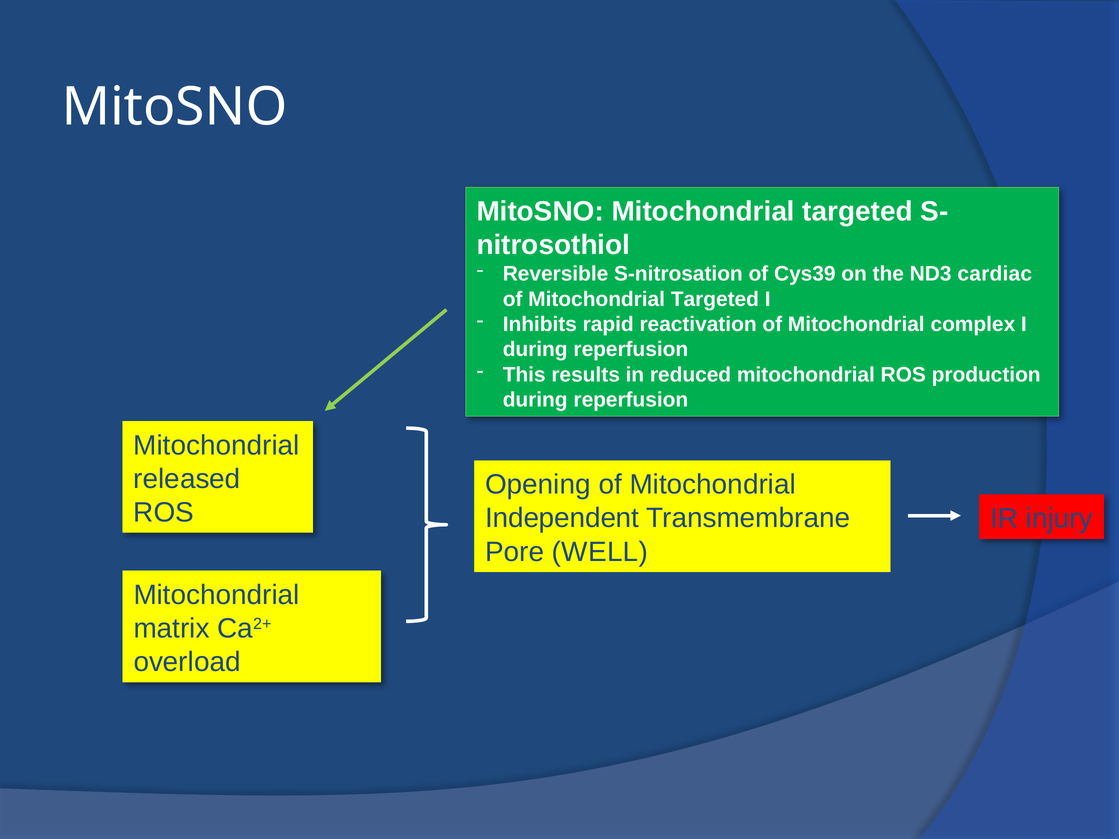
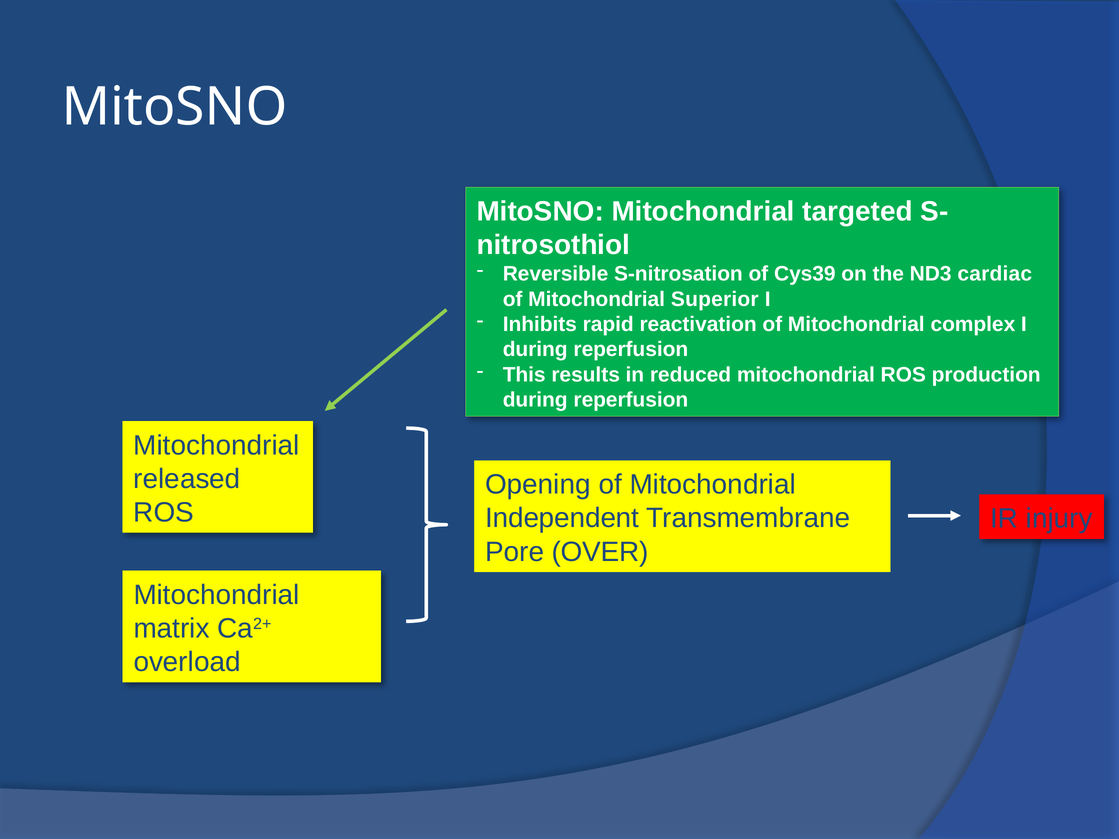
of Mitochondrial Targeted: Targeted -> Superior
WELL: WELL -> OVER
